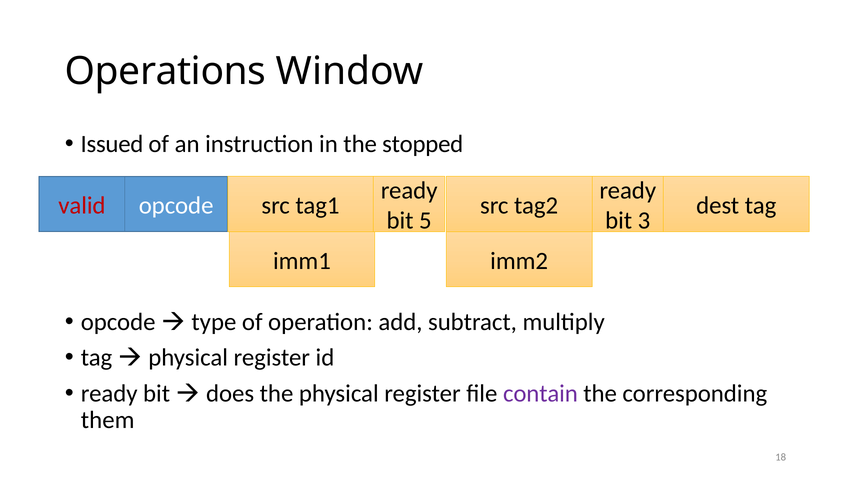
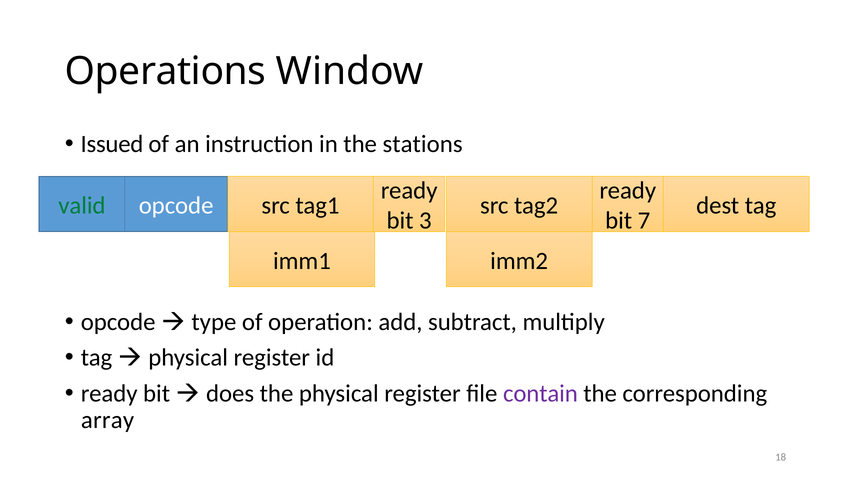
stopped: stopped -> stations
valid colour: red -> green
5: 5 -> 3
3: 3 -> 7
them: them -> array
